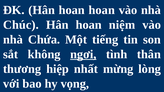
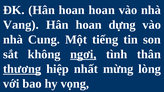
Chúc: Chúc -> Vang
niệm: niệm -> dựng
Chứa: Chứa -> Cung
thương underline: none -> present
